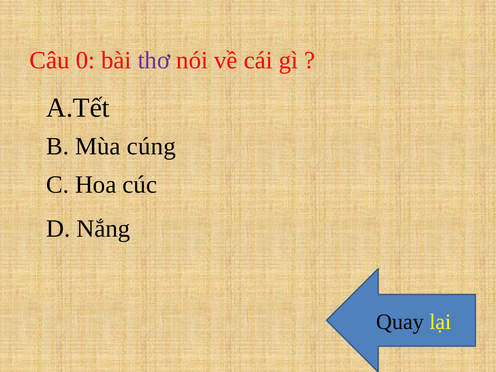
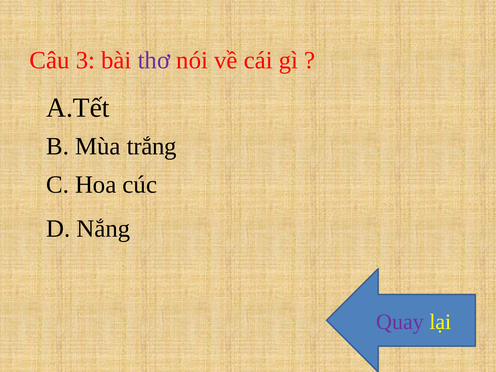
0: 0 -> 3
cúng: cúng -> trắng
Quay colour: black -> purple
